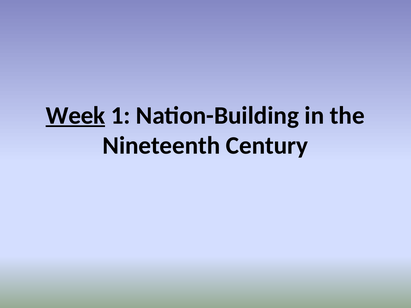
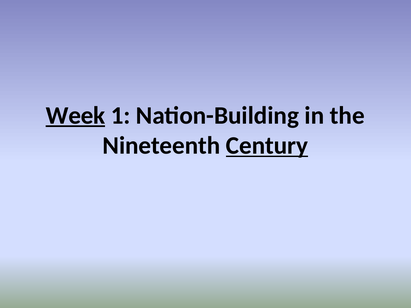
Century underline: none -> present
